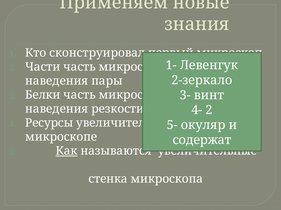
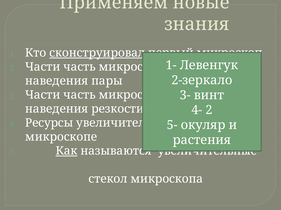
сконструировал underline: none -> present
Белки at (43, 95): Белки -> Части
содержат: содержат -> растения
стенка at (108, 180): стенка -> стекол
